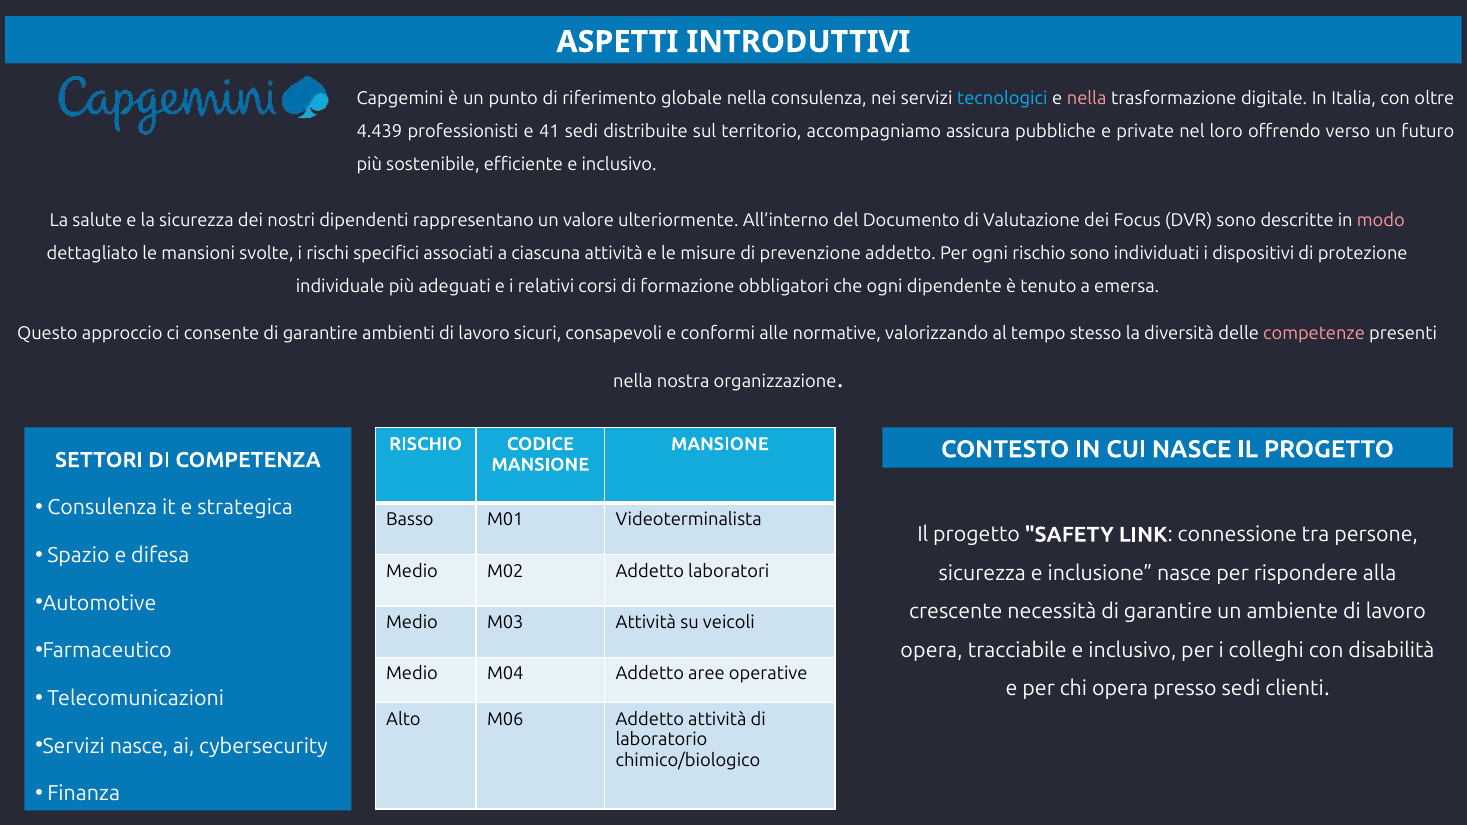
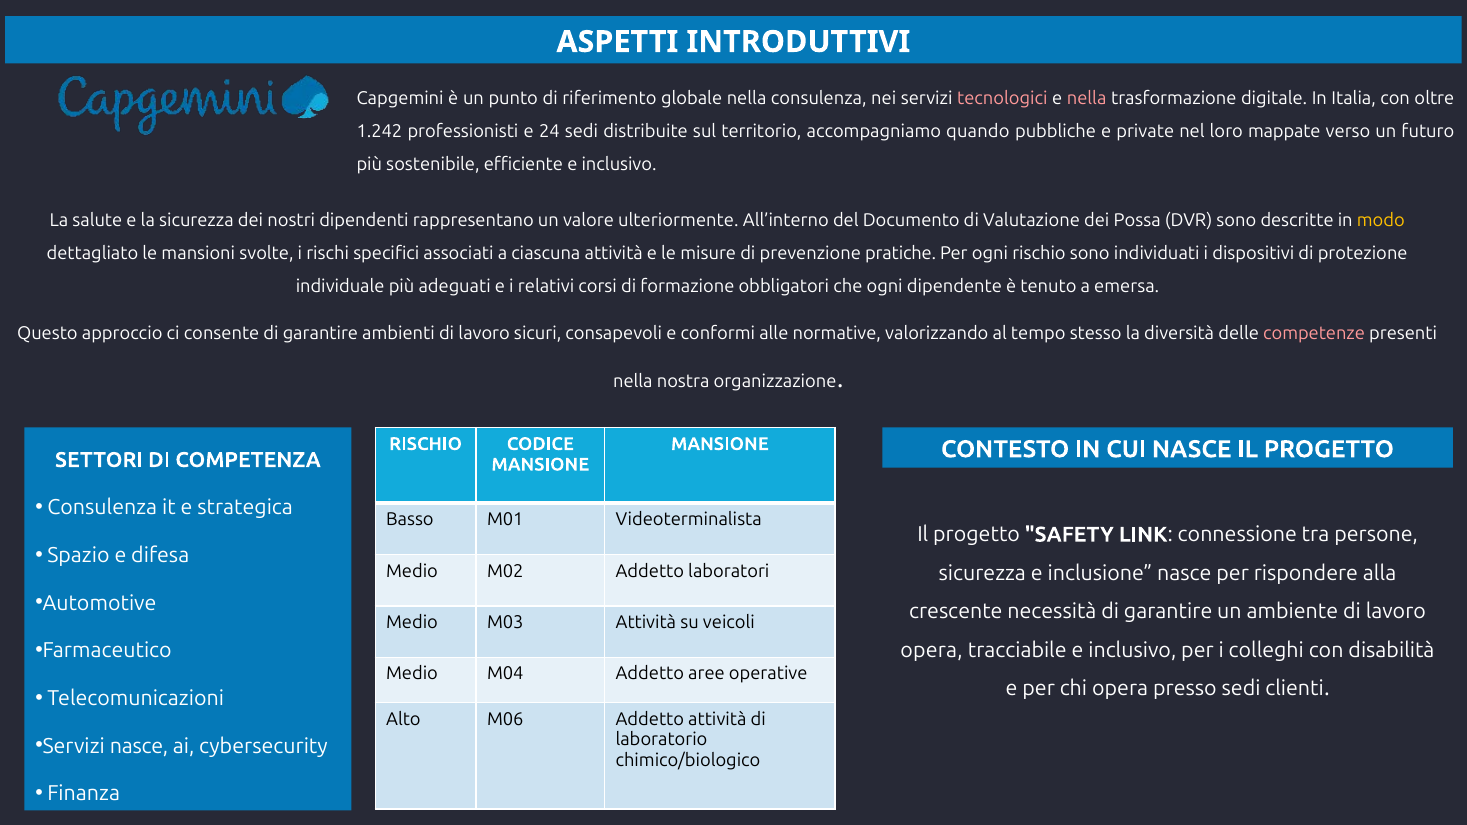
tecnologici colour: light blue -> pink
4.439: 4.439 -> 1.242
41: 41 -> 24
assicura: assicura -> quando
offrendo: offrendo -> mappate
Focus: Focus -> Possa
modo colour: pink -> yellow
prevenzione addetto: addetto -> pratiche
